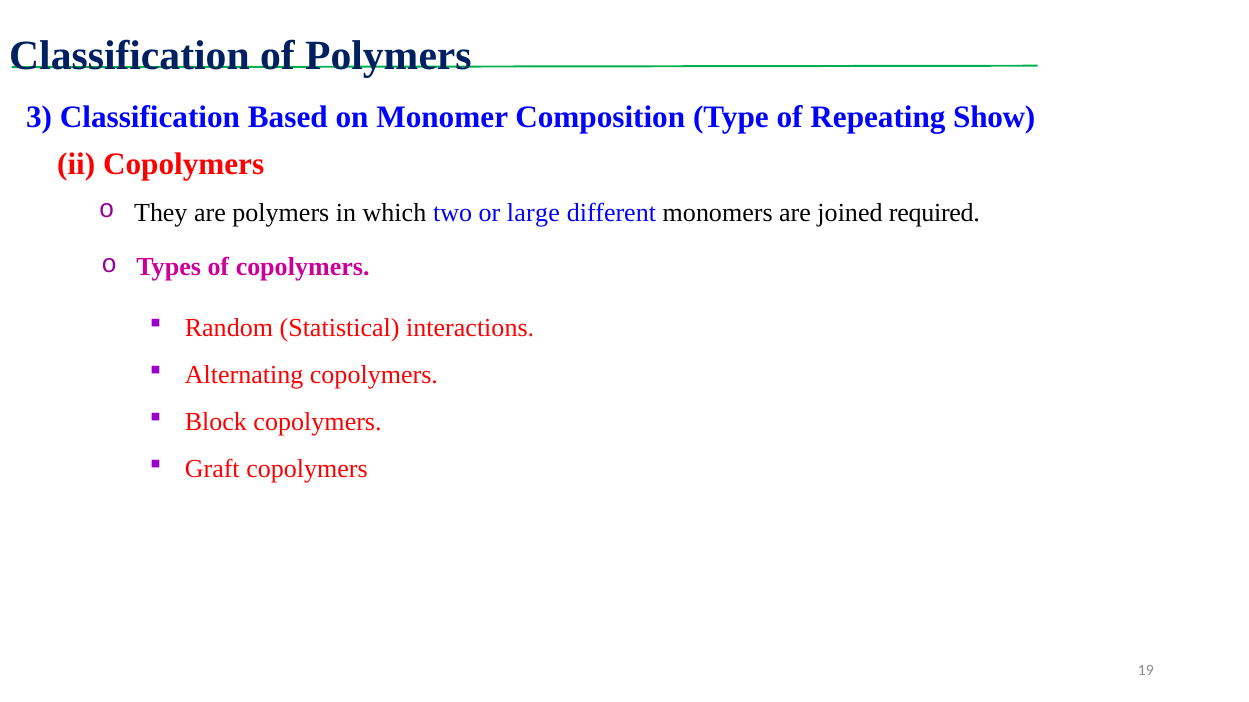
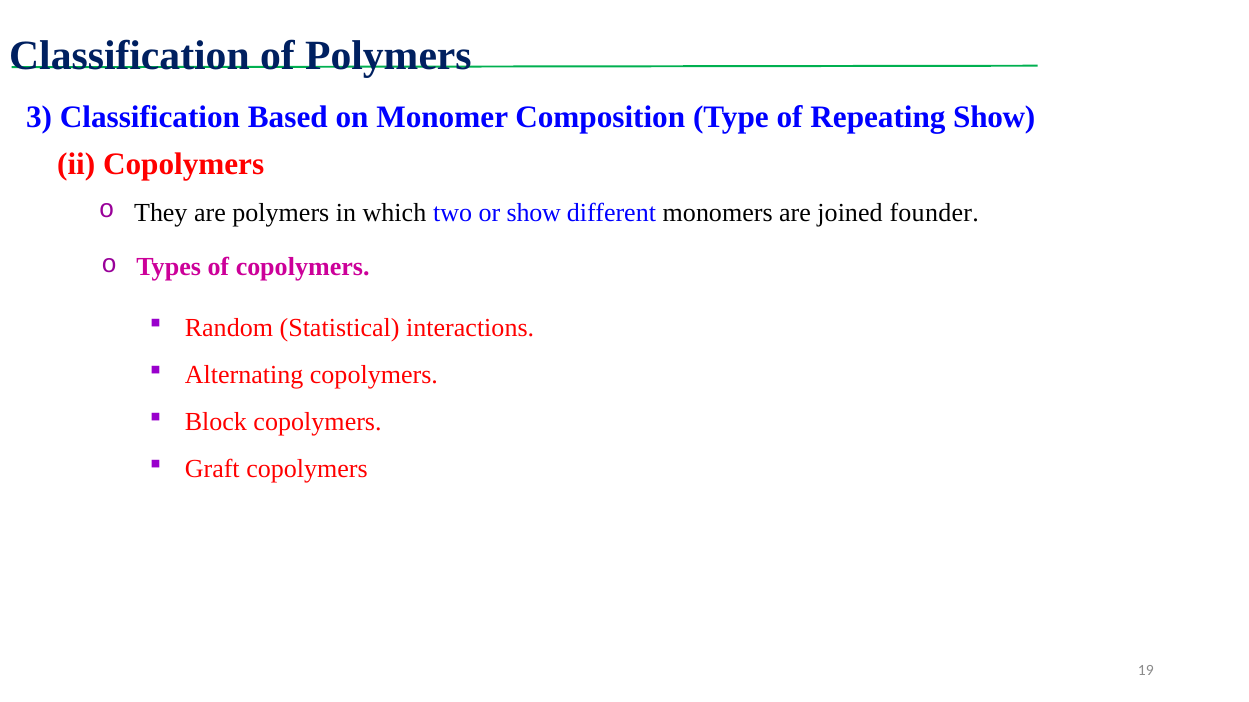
or large: large -> show
required: required -> founder
